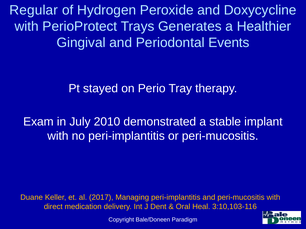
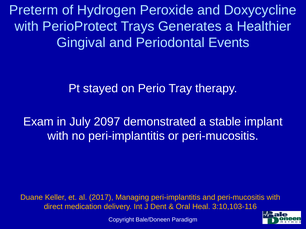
Regular: Regular -> Preterm
2010: 2010 -> 2097
